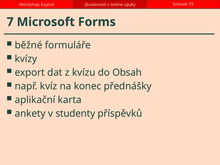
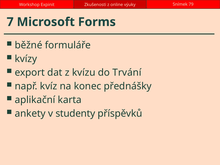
Obsah: Obsah -> Trvání
